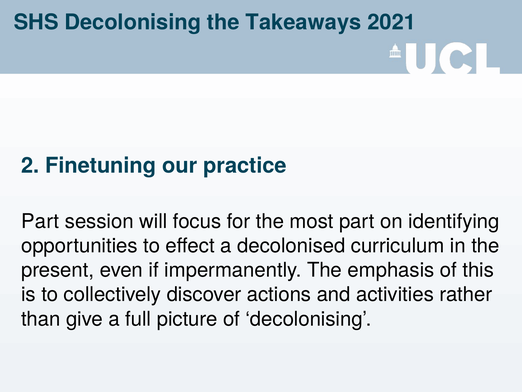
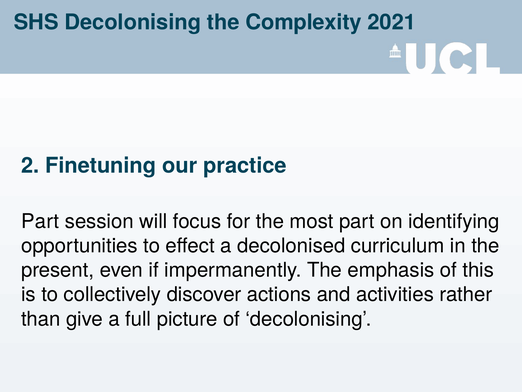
Takeaways: Takeaways -> Complexity
